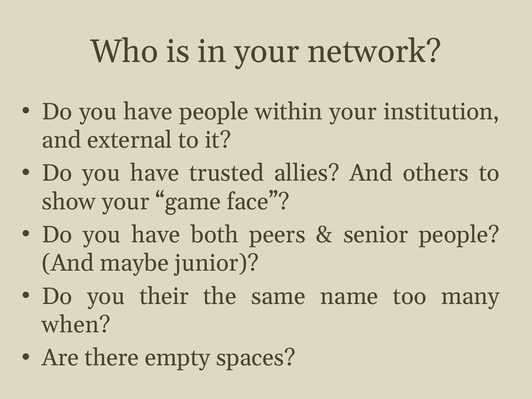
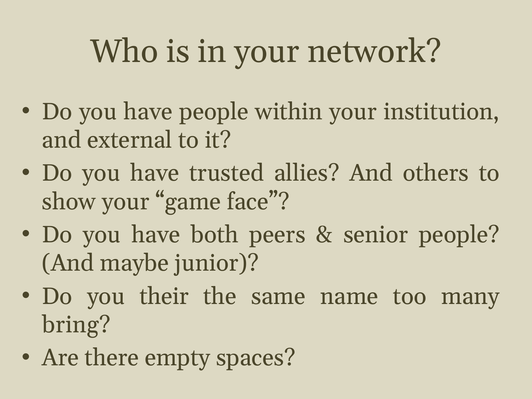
when: when -> bring
